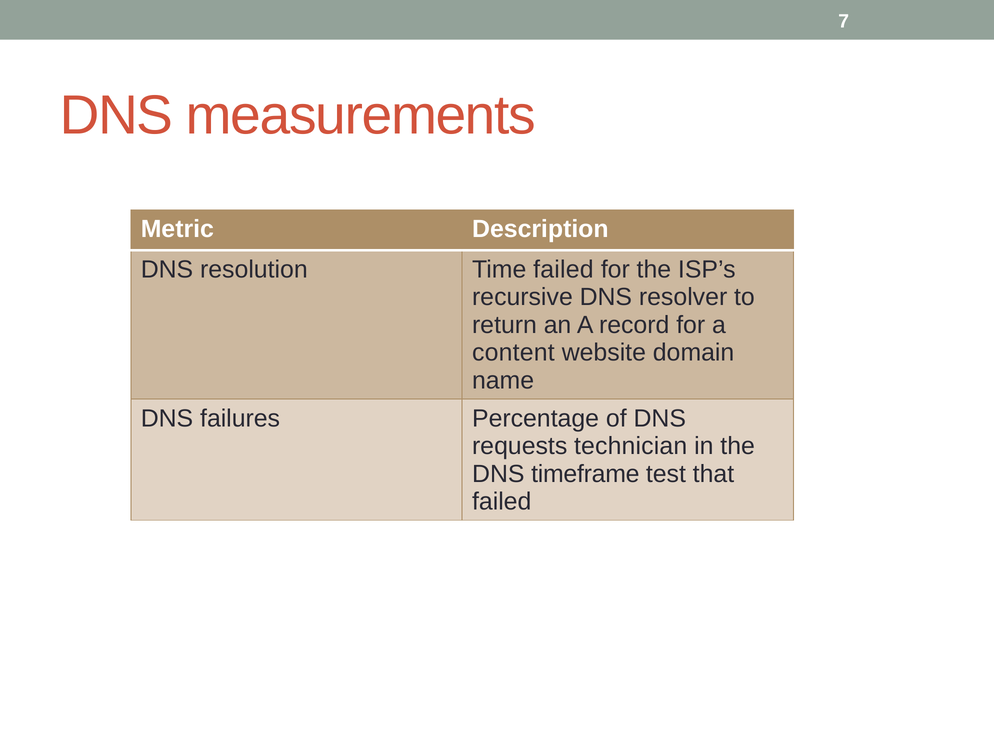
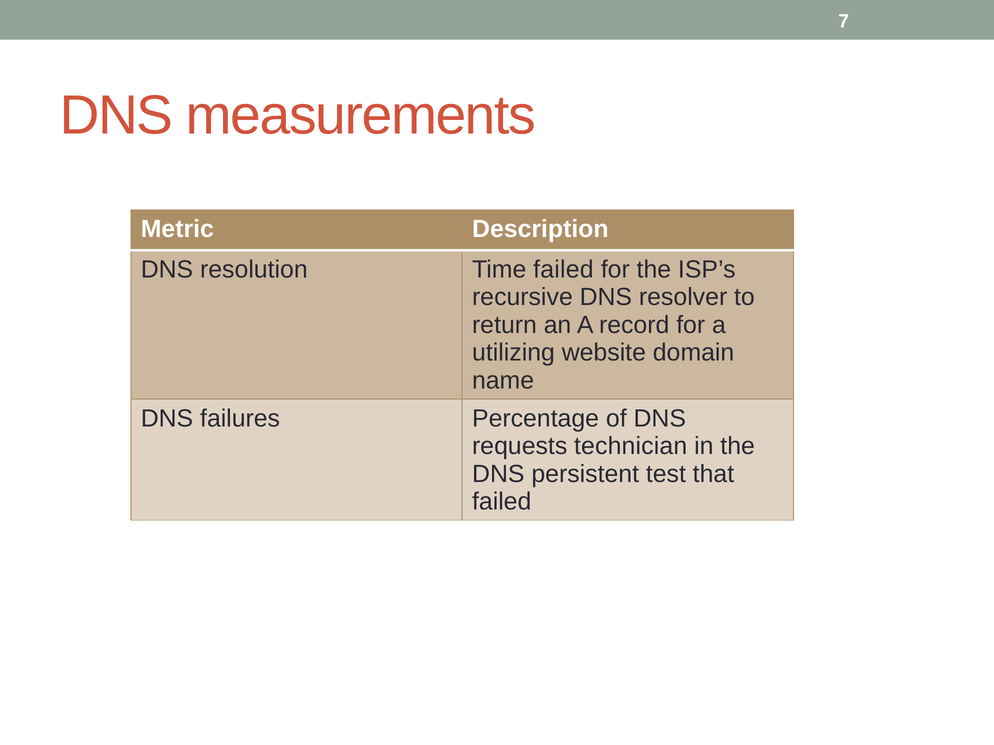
content: content -> utilizing
timeframe: timeframe -> persistent
